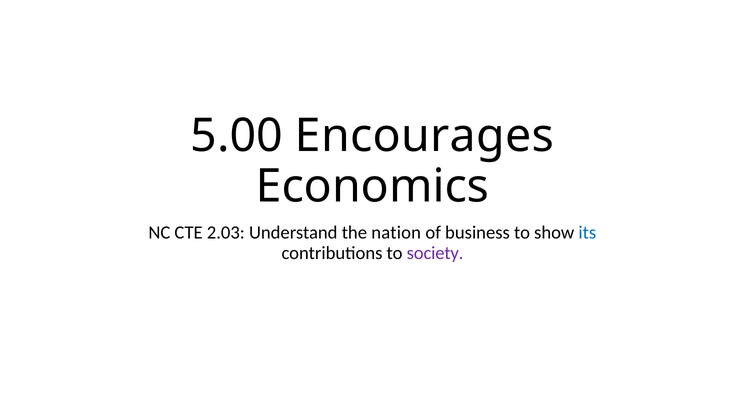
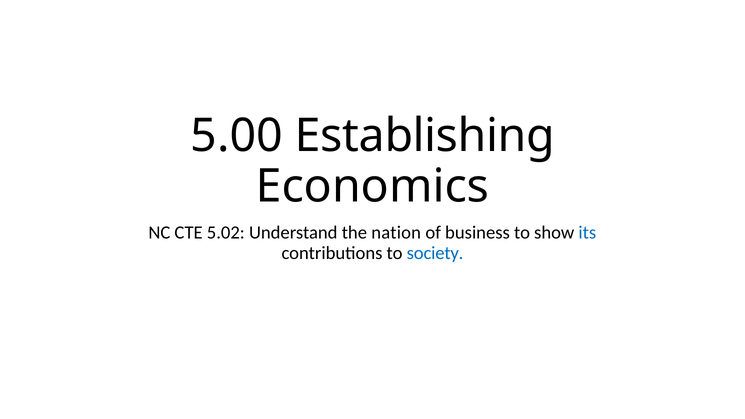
Encourages: Encourages -> Establishing
2.03: 2.03 -> 5.02
society colour: purple -> blue
